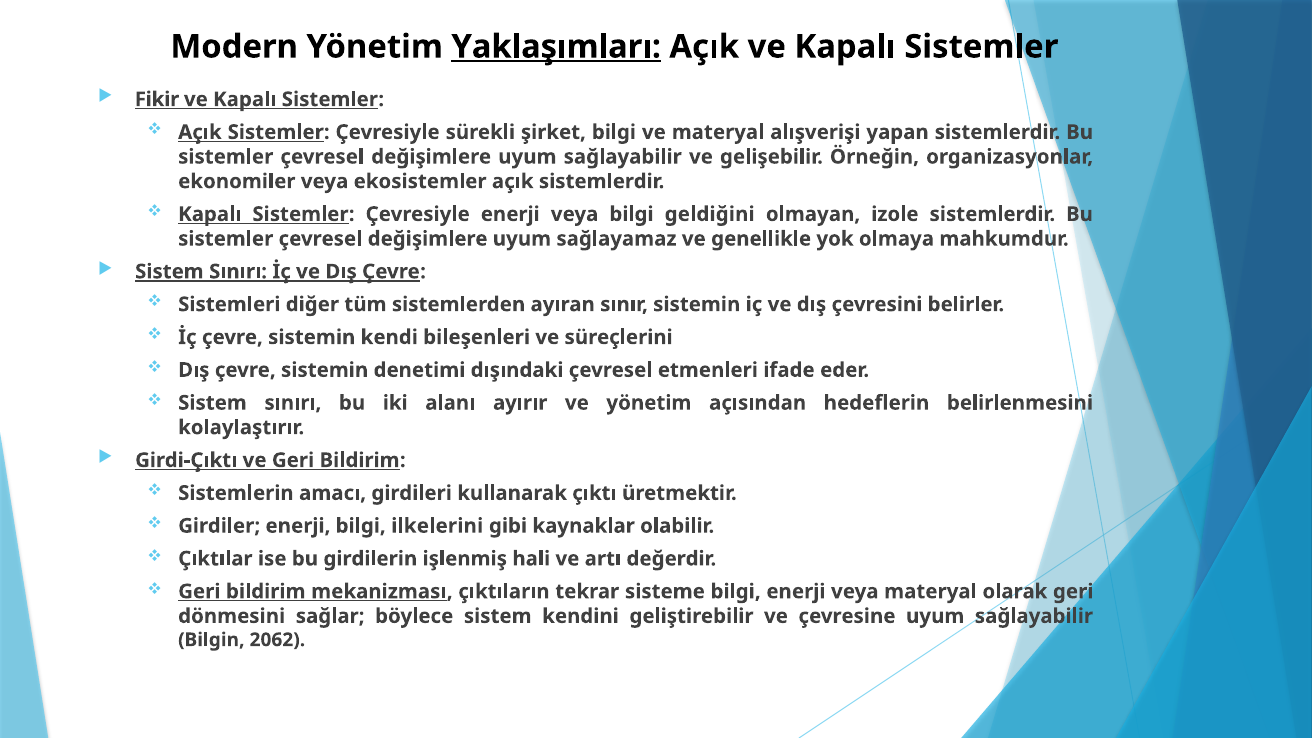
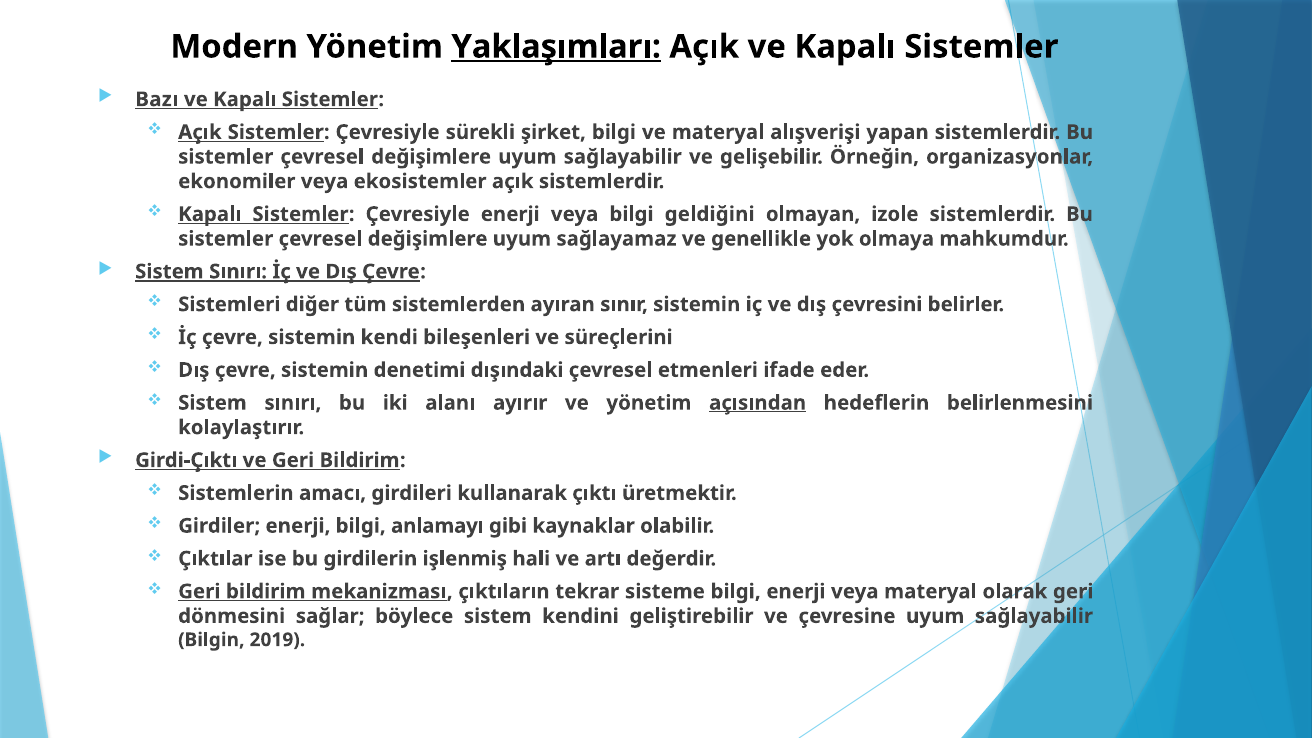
Fikir: Fikir -> Bazı
açısından underline: none -> present
ilkelerini: ilkelerini -> anlamayı
2062: 2062 -> 2019
